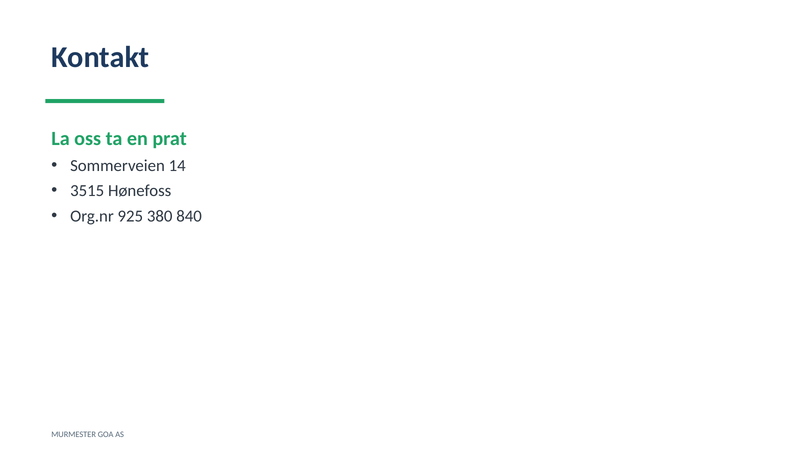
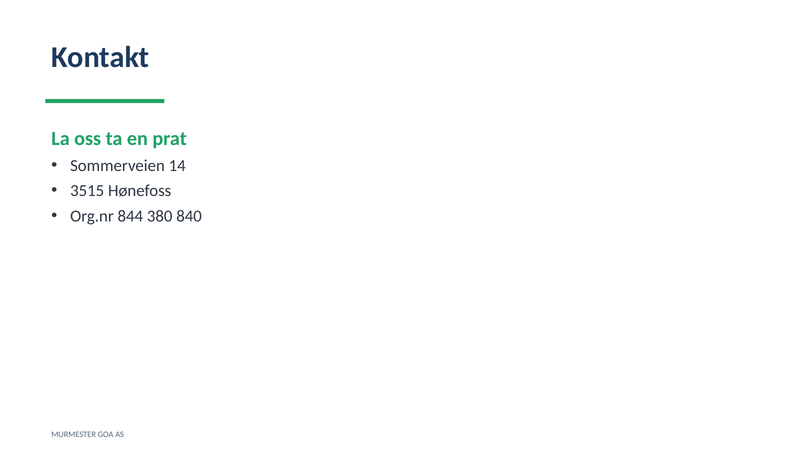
925: 925 -> 844
